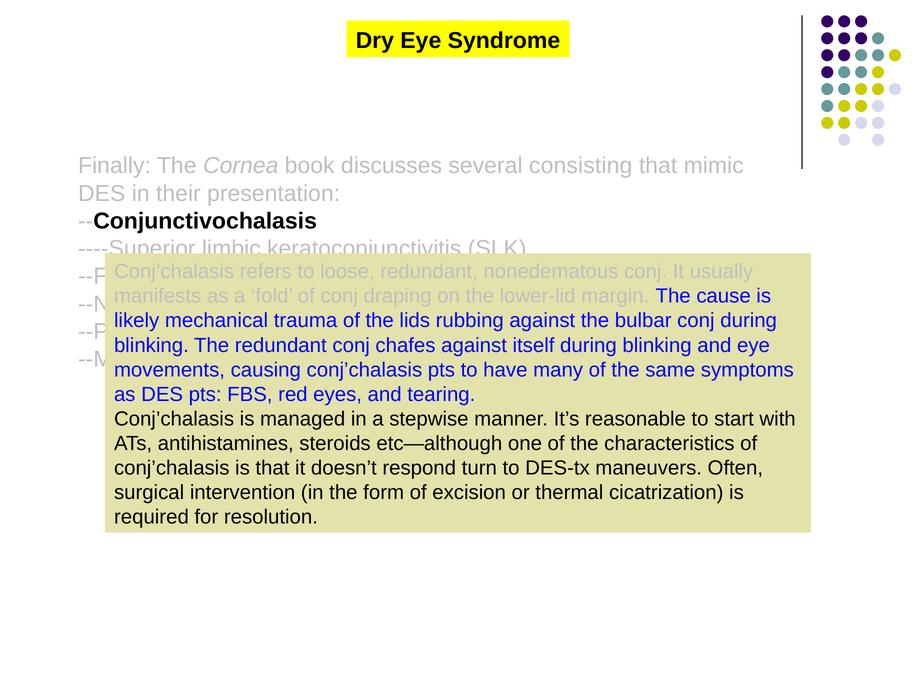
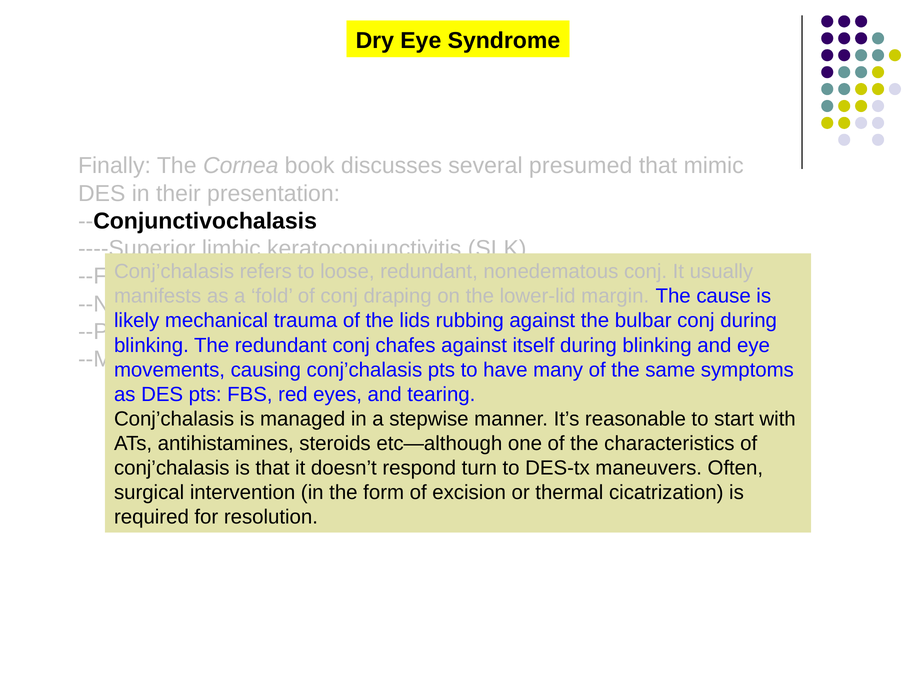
consisting: consisting -> presumed
